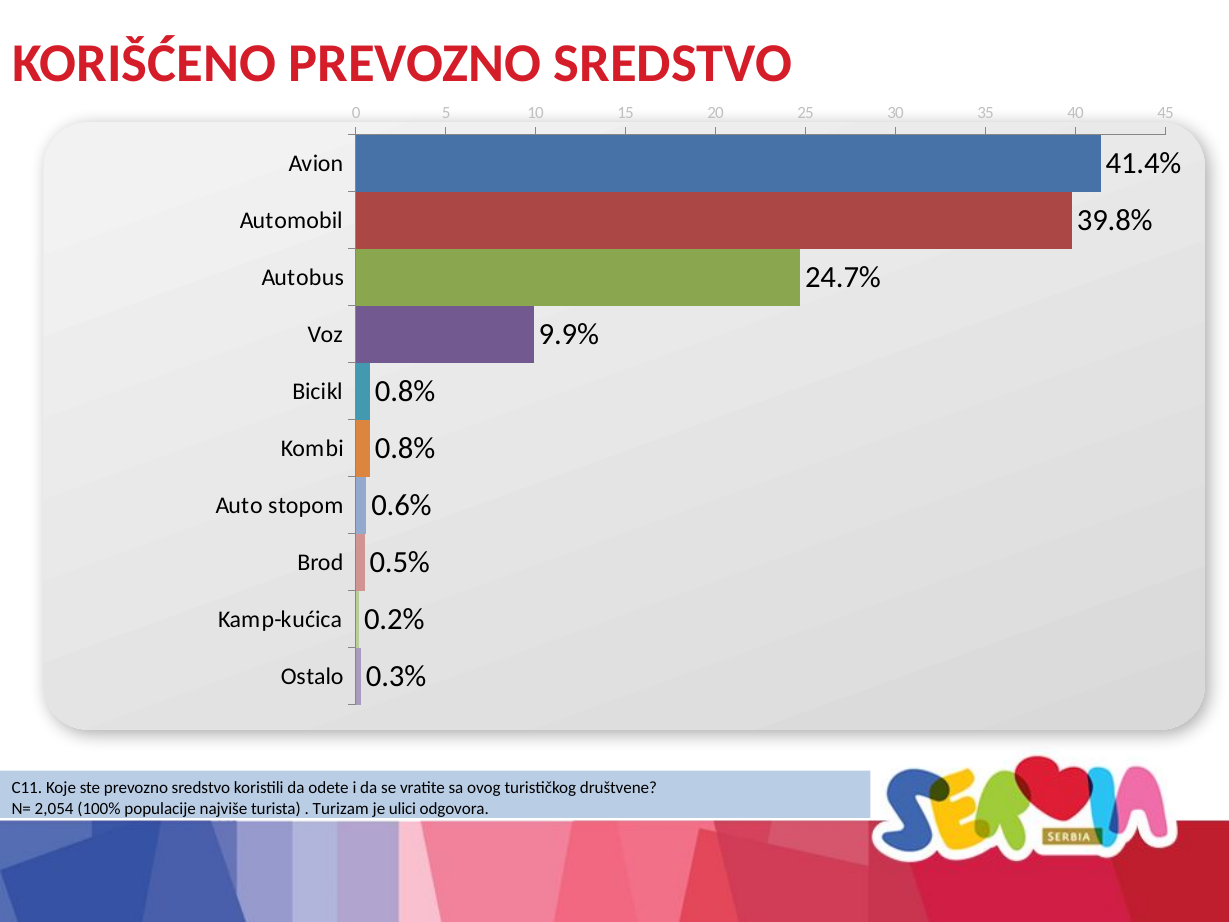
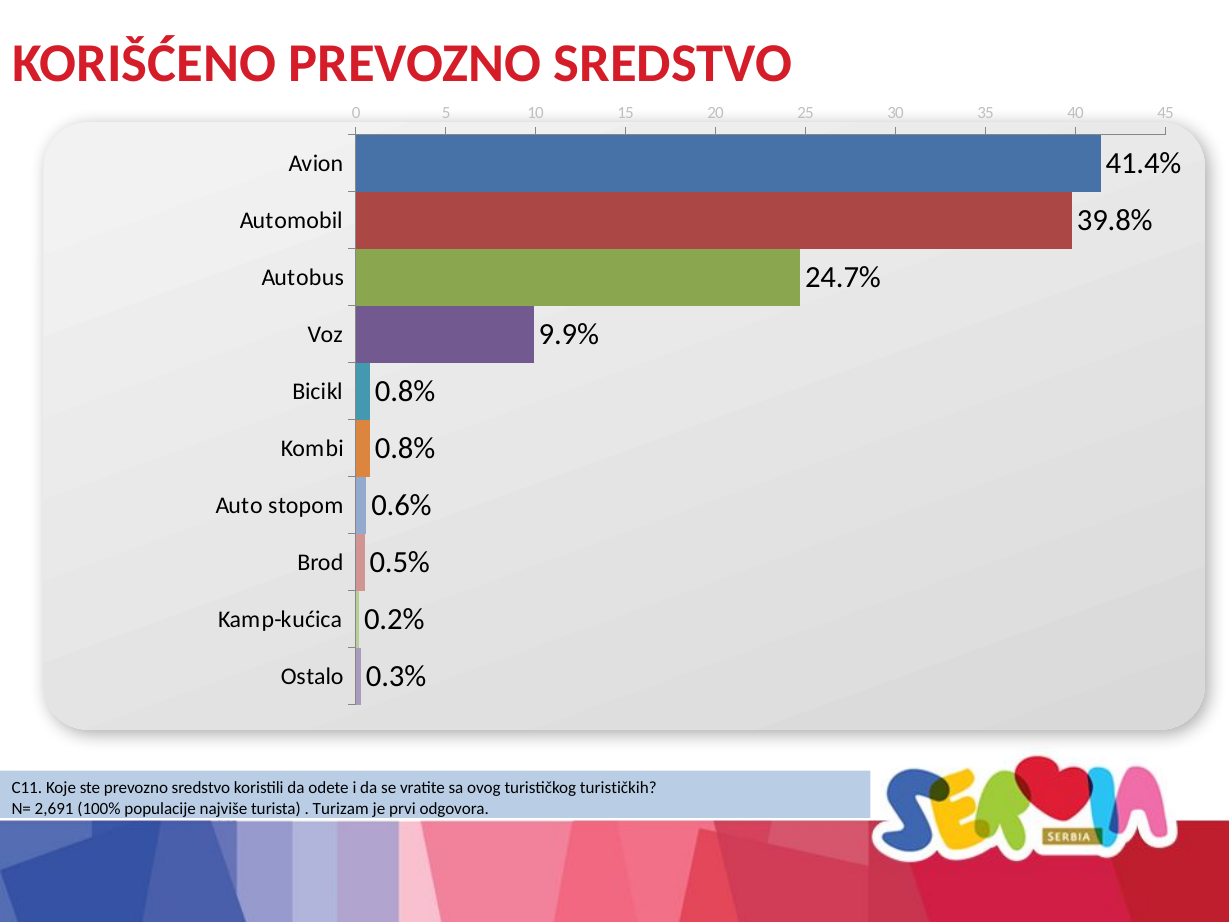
društvene: društvene -> turističkih
2,054: 2,054 -> 2,691
ulici: ulici -> prvi
